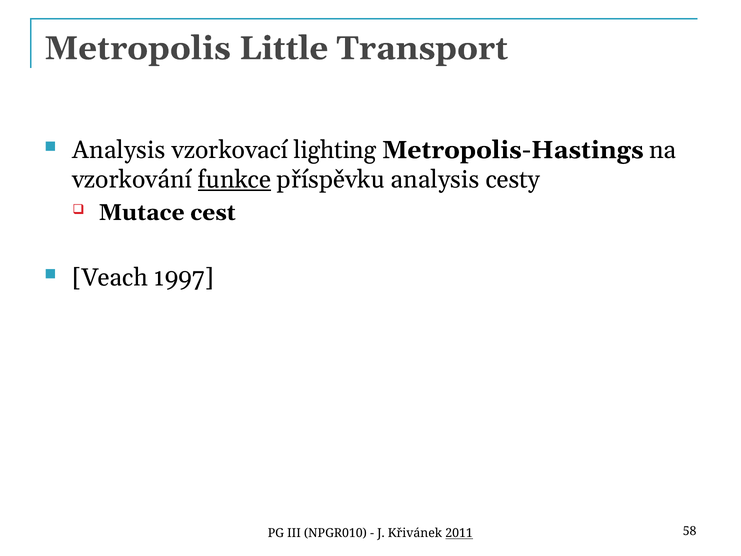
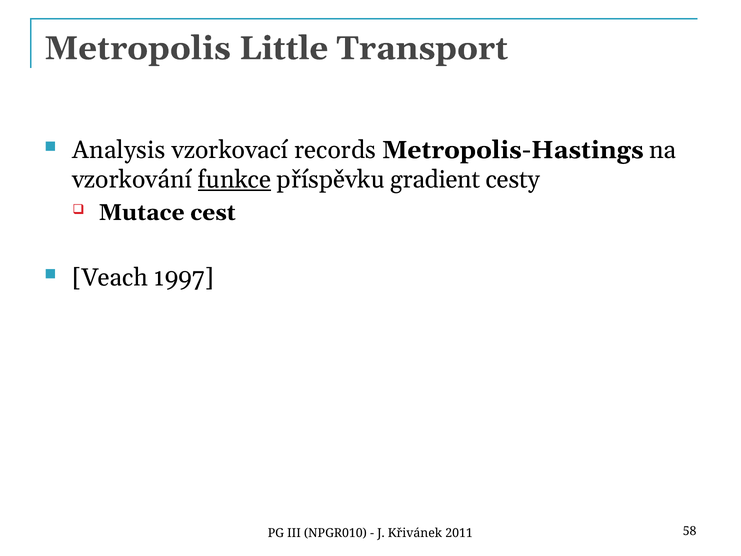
lighting: lighting -> records
příspěvku analysis: analysis -> gradient
2011 underline: present -> none
